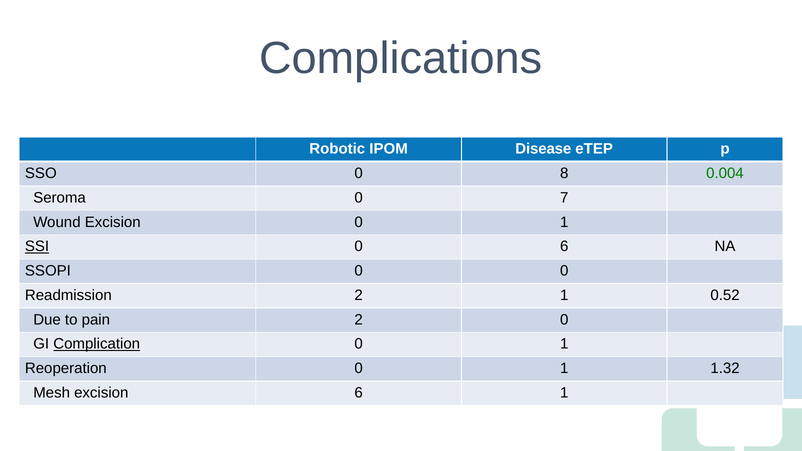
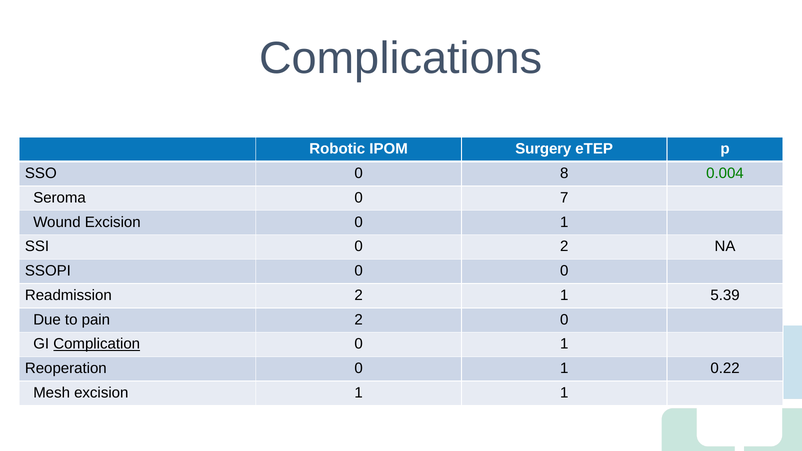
Disease: Disease -> Surgery
SSI underline: present -> none
0 6: 6 -> 2
0.52: 0.52 -> 5.39
1.32: 1.32 -> 0.22
excision 6: 6 -> 1
